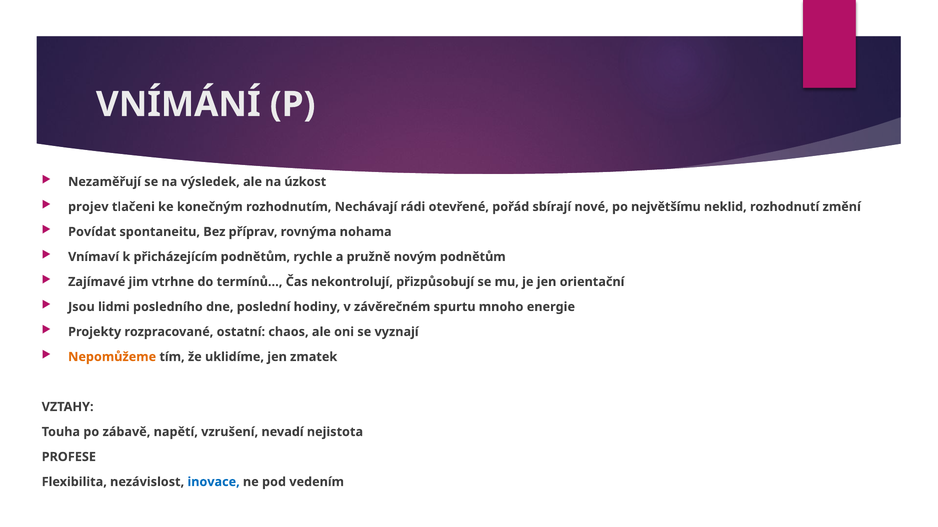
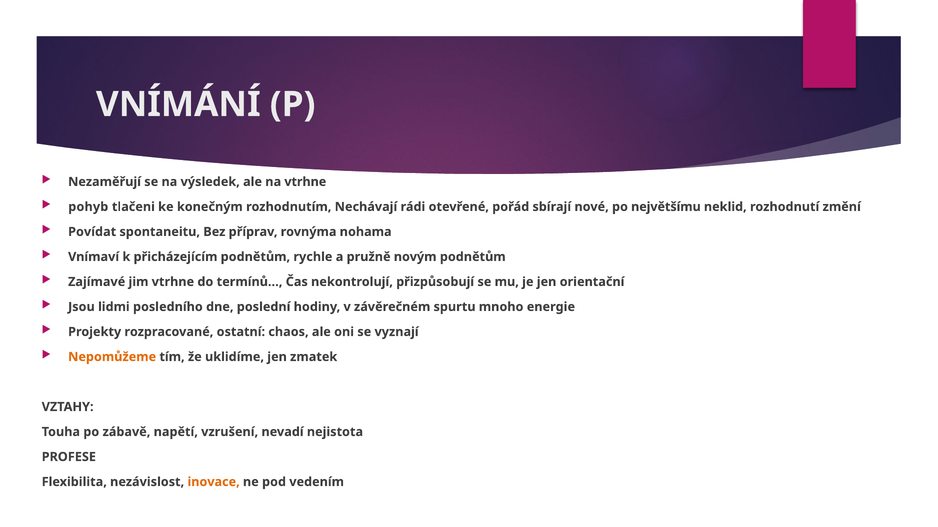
na úzkost: úzkost -> vtrhne
projev: projev -> pohyb
inovace colour: blue -> orange
